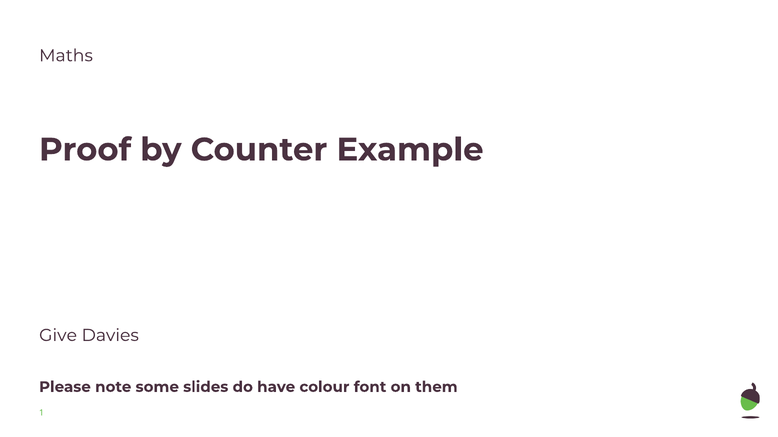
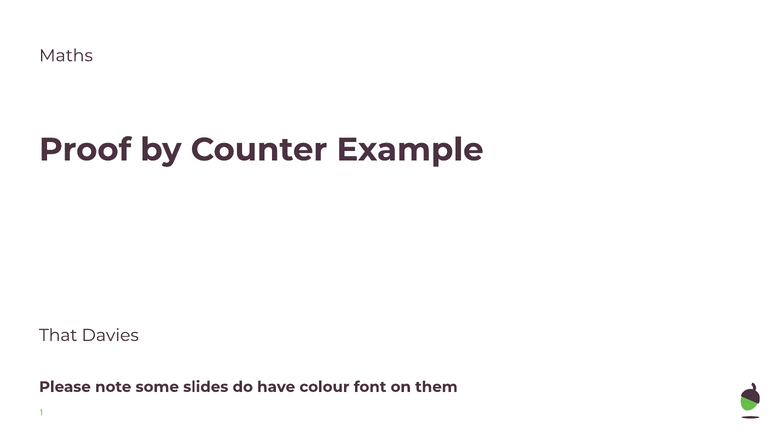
Give: Give -> That
